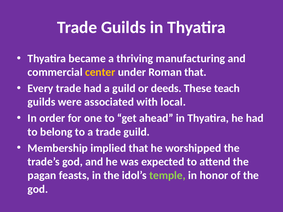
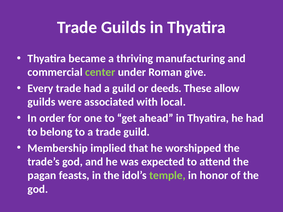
center colour: yellow -> light green
Roman that: that -> give
teach: teach -> allow
